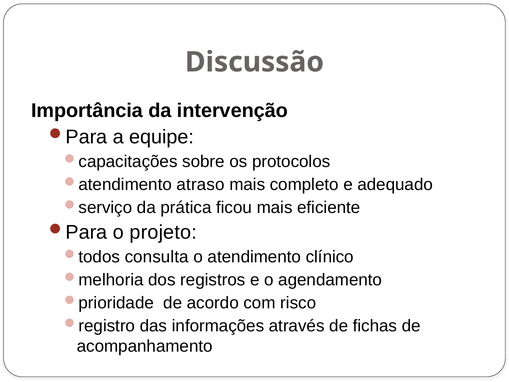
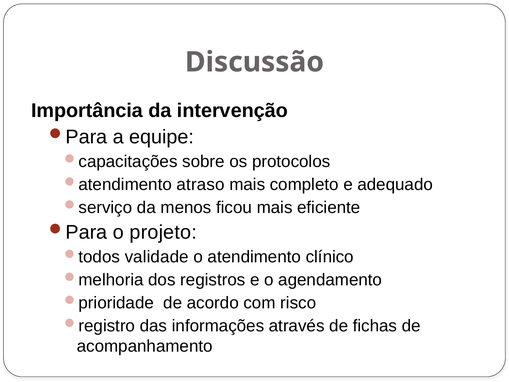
prática: prática -> menos
consulta: consulta -> validade
